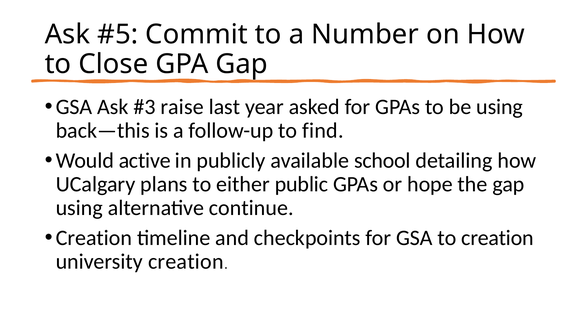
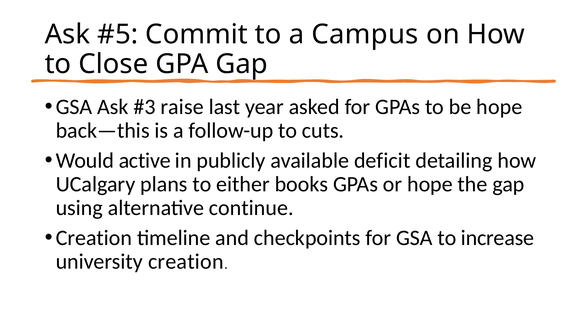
Number: Number -> Campus
be using: using -> hope
find: find -> cuts
school: school -> deficit
public: public -> books
to creation: creation -> increase
